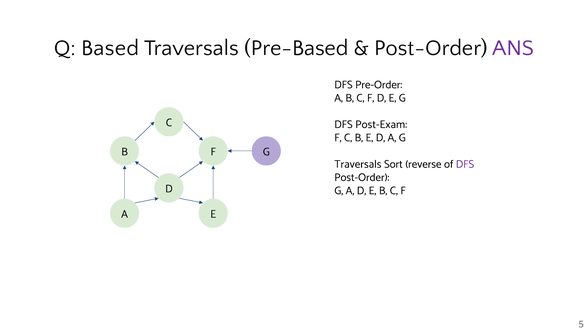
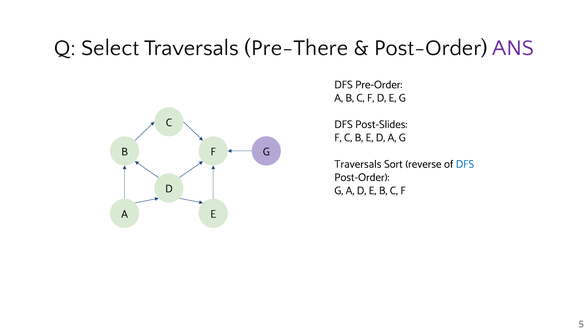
Based: Based -> Select
Pre-Based: Pre-Based -> Pre-There
Post-Exam: Post-Exam -> Post-Slides
DFS at (465, 164) colour: purple -> blue
